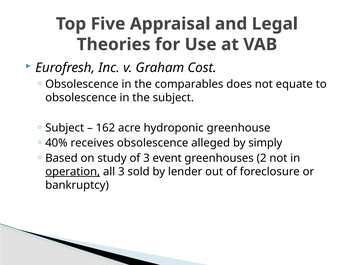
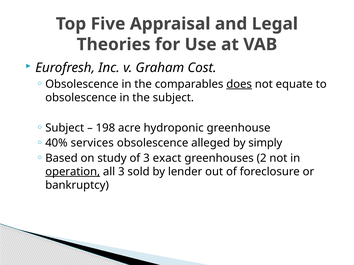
does underline: none -> present
162: 162 -> 198
receives: receives -> services
event: event -> exact
